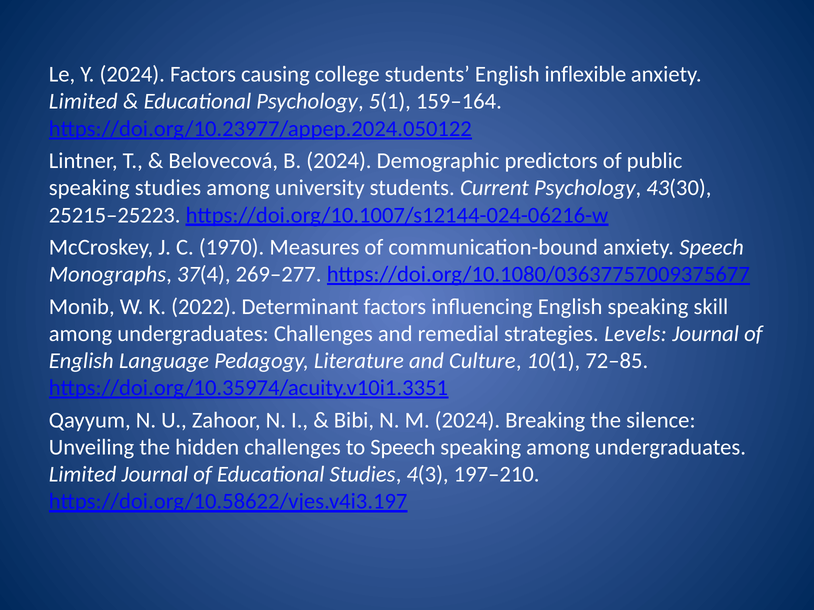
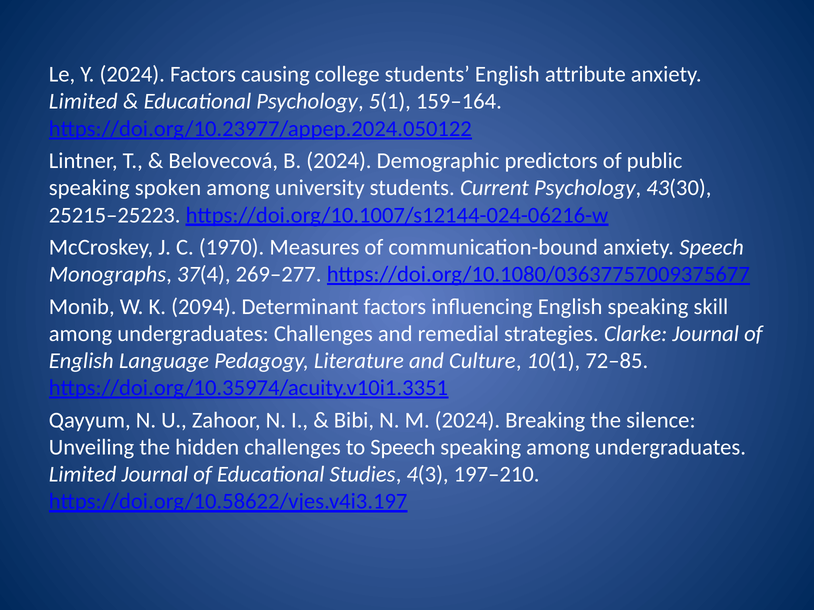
inflexible: inflexible -> attribute
speaking studies: studies -> spoken
2022: 2022 -> 2094
Levels: Levels -> Clarke
